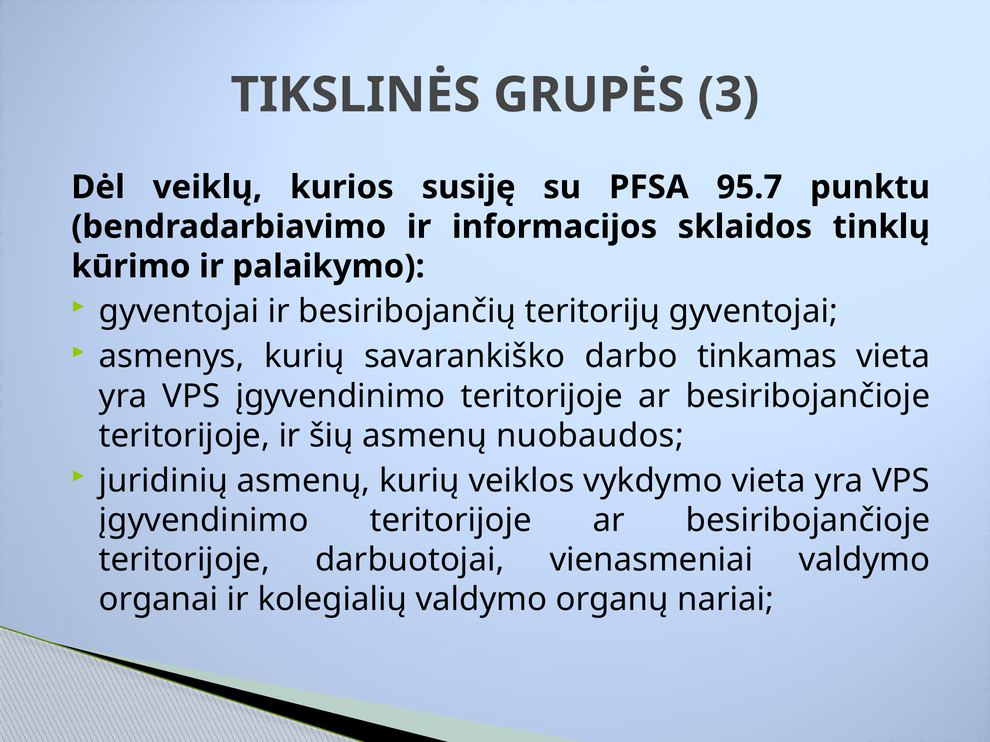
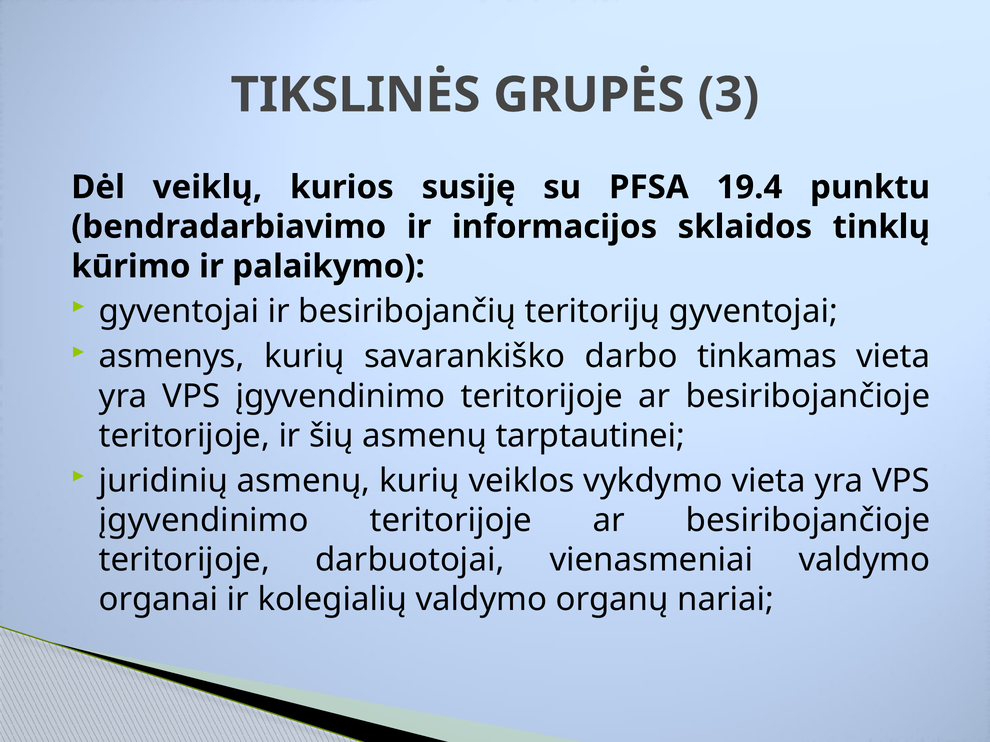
95.7: 95.7 -> 19.4
nuobaudos: nuobaudos -> tarptautinei
